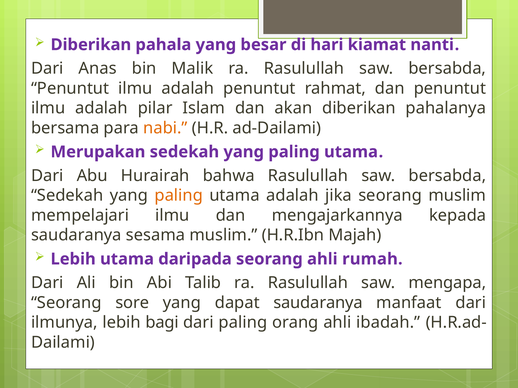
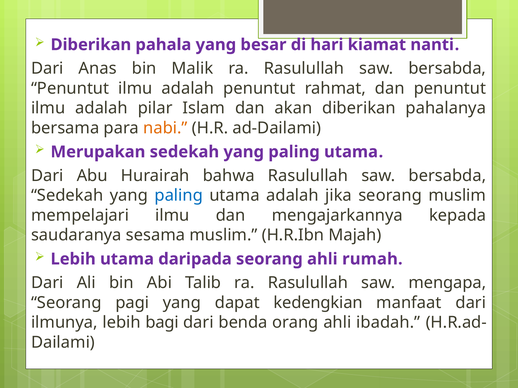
paling at (179, 196) colour: orange -> blue
sore: sore -> pagi
dapat saudaranya: saudaranya -> kedengkian
dari paling: paling -> benda
